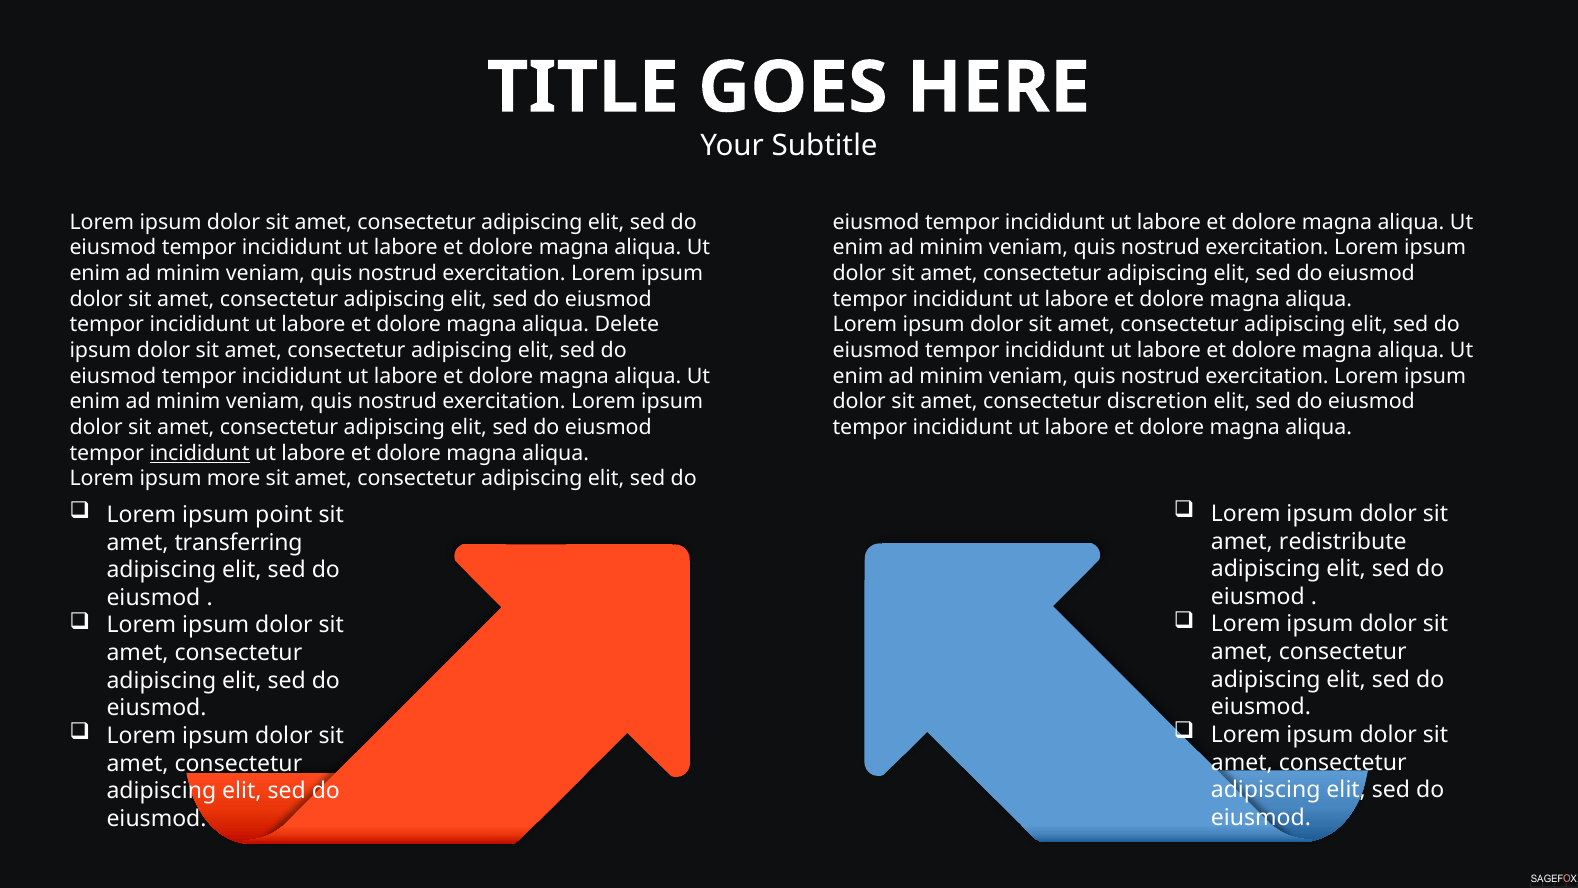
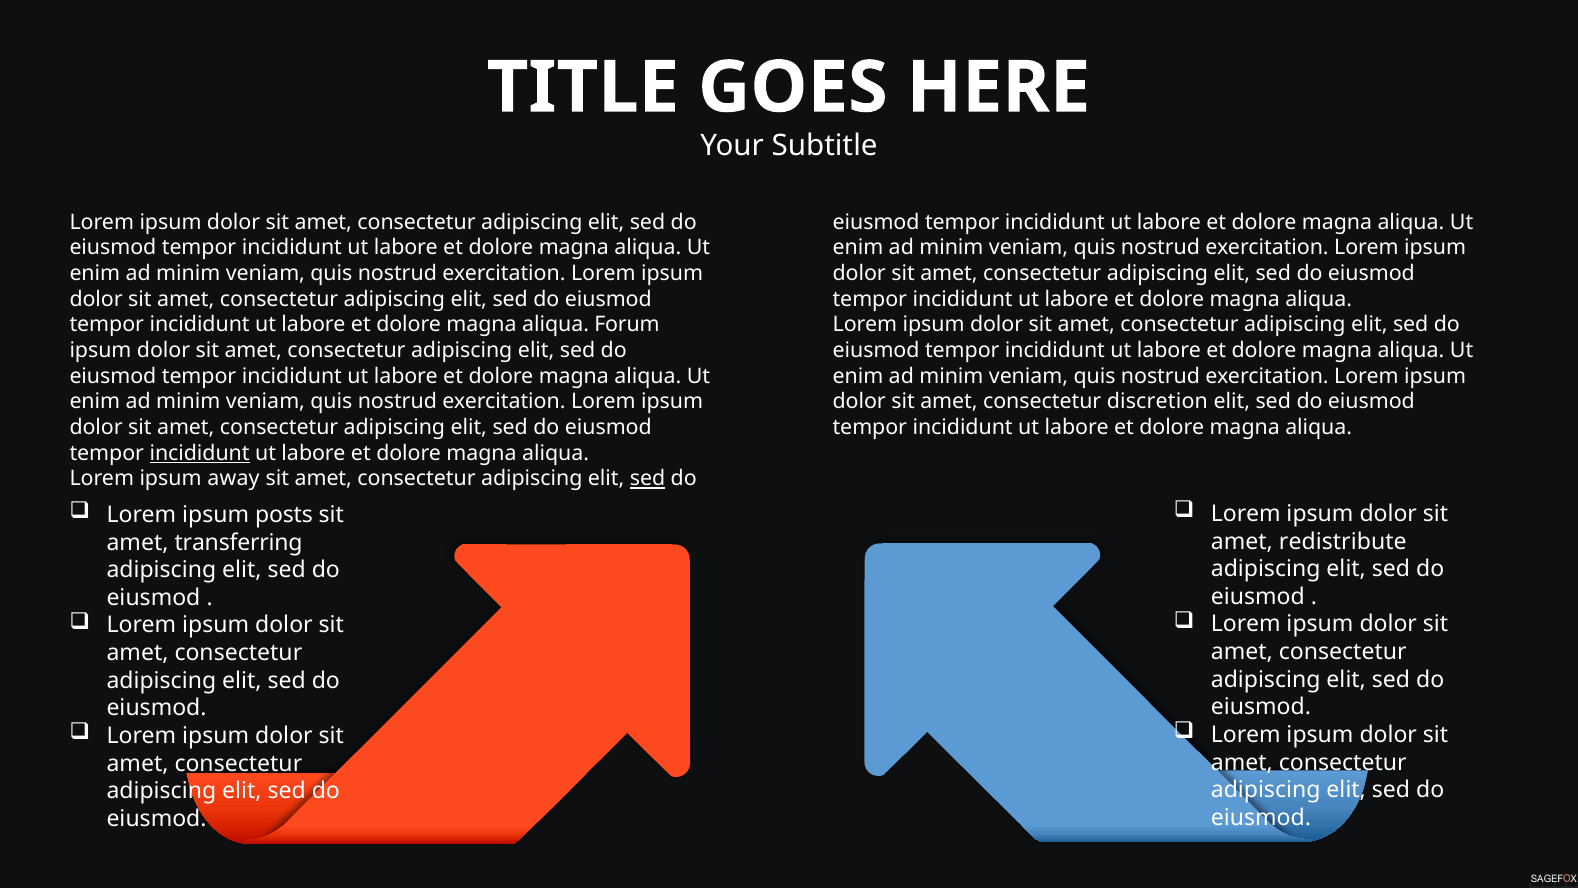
Delete: Delete -> Forum
more: more -> away
sed at (648, 479) underline: none -> present
point: point -> posts
